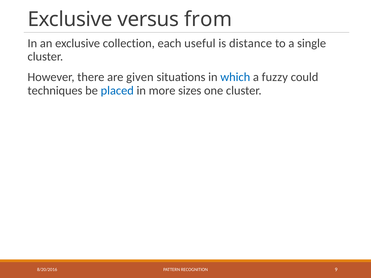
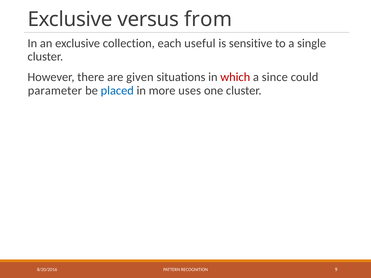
distance: distance -> sensitive
which colour: blue -> red
fuzzy: fuzzy -> since
techniques: techniques -> parameter
sizes: sizes -> uses
